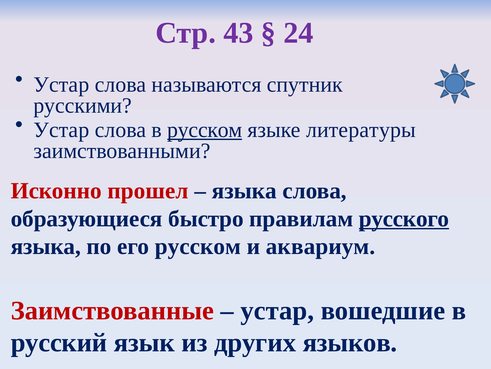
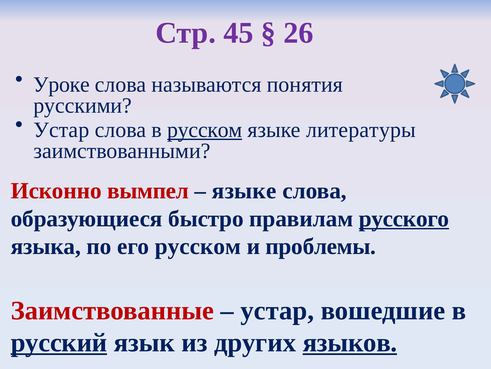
43: 43 -> 45
24: 24 -> 26
Устар at (61, 84): Устар -> Уроке
спутник: спутник -> понятия
прошел: прошел -> вымпел
языка at (244, 191): языка -> языке
аквариум: аквариум -> проблемы
русский underline: none -> present
языков underline: none -> present
